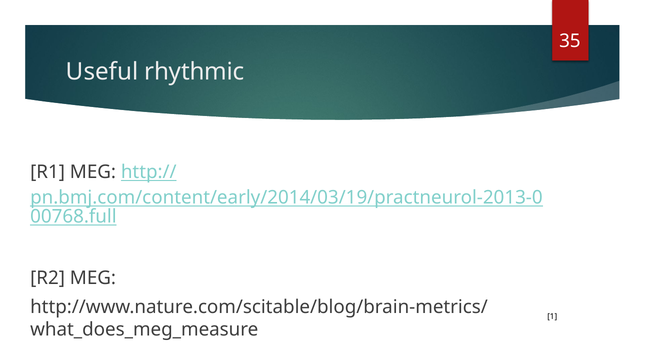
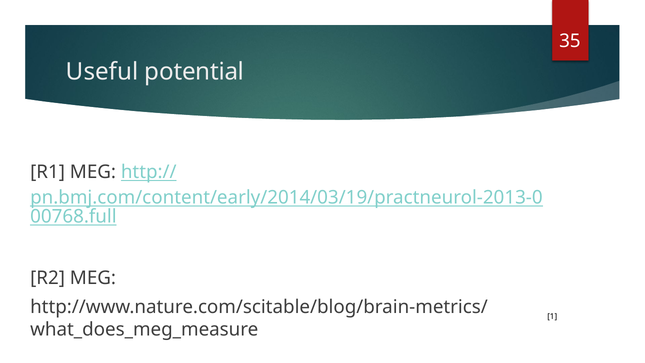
rhythmic: rhythmic -> potential
